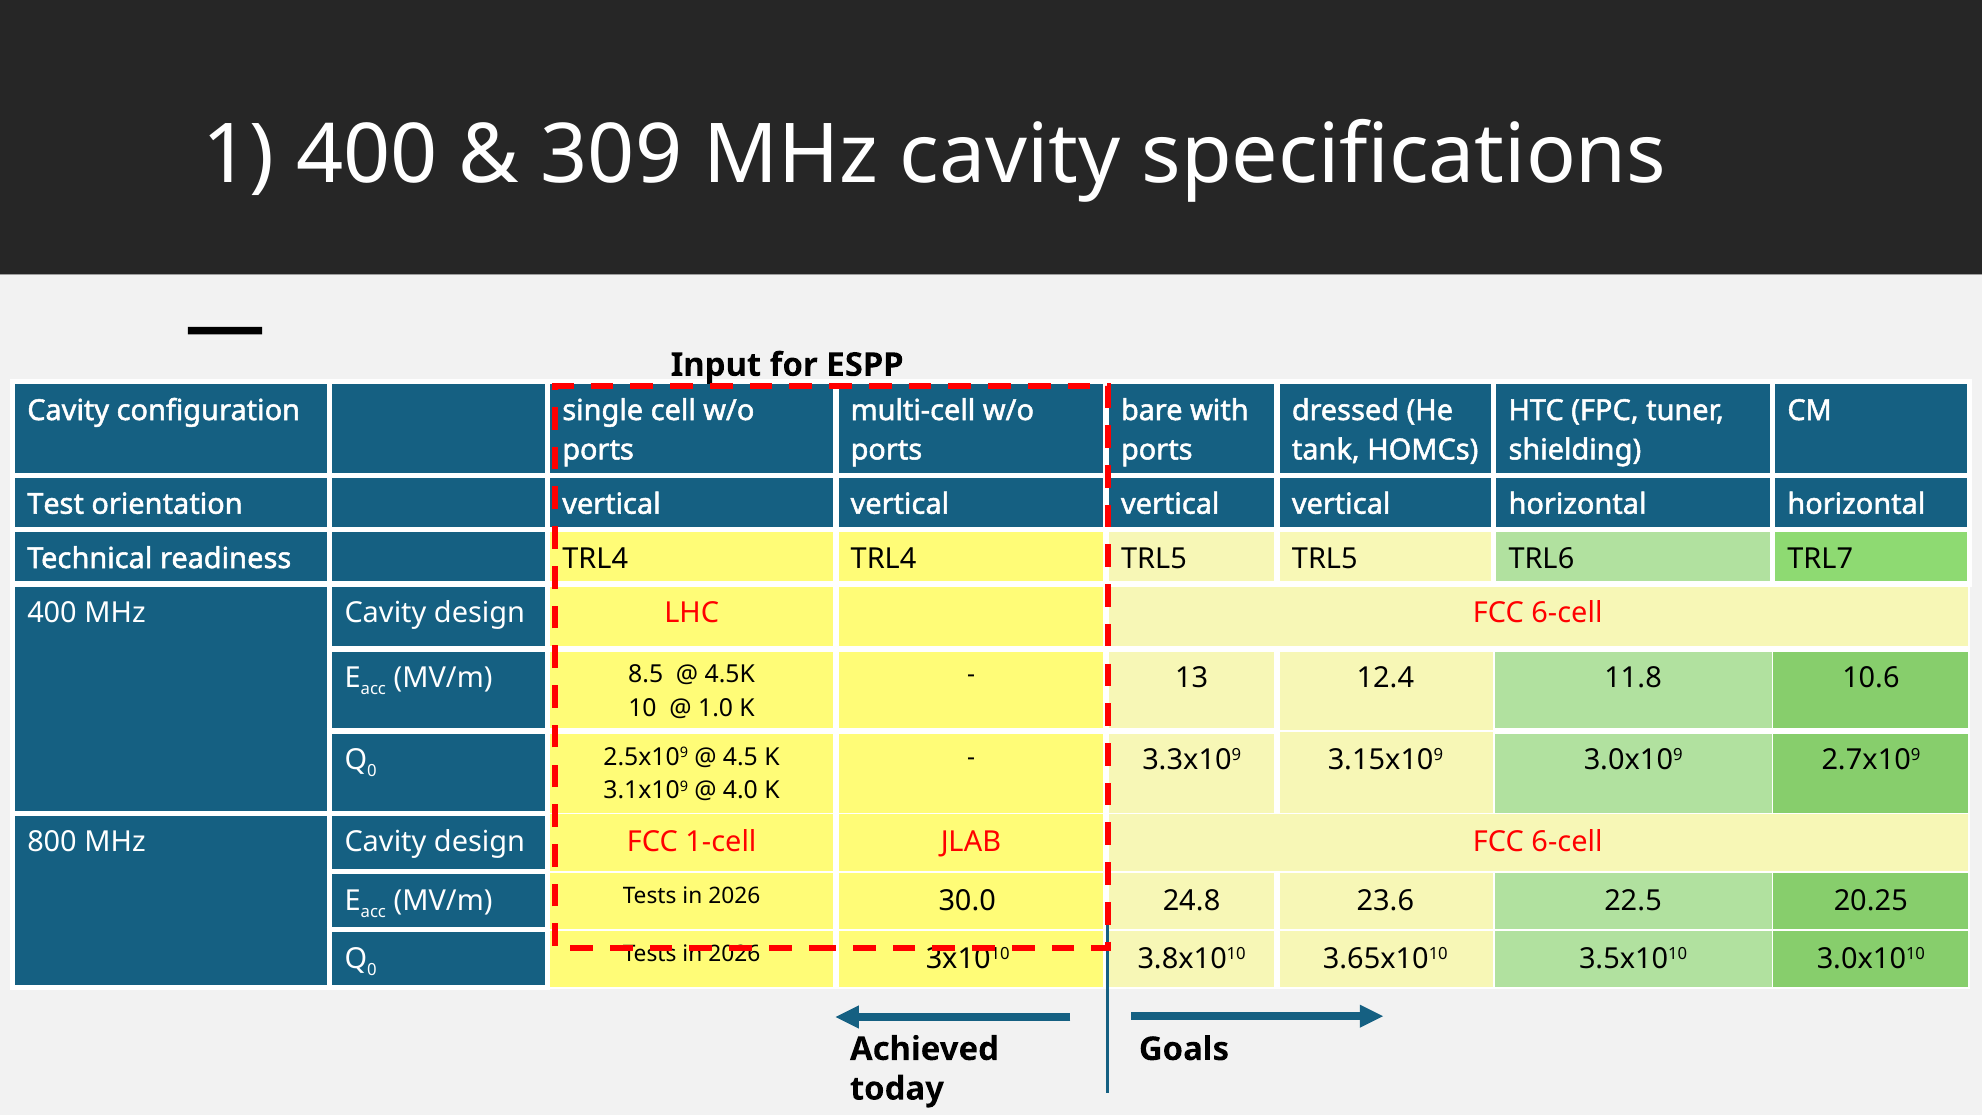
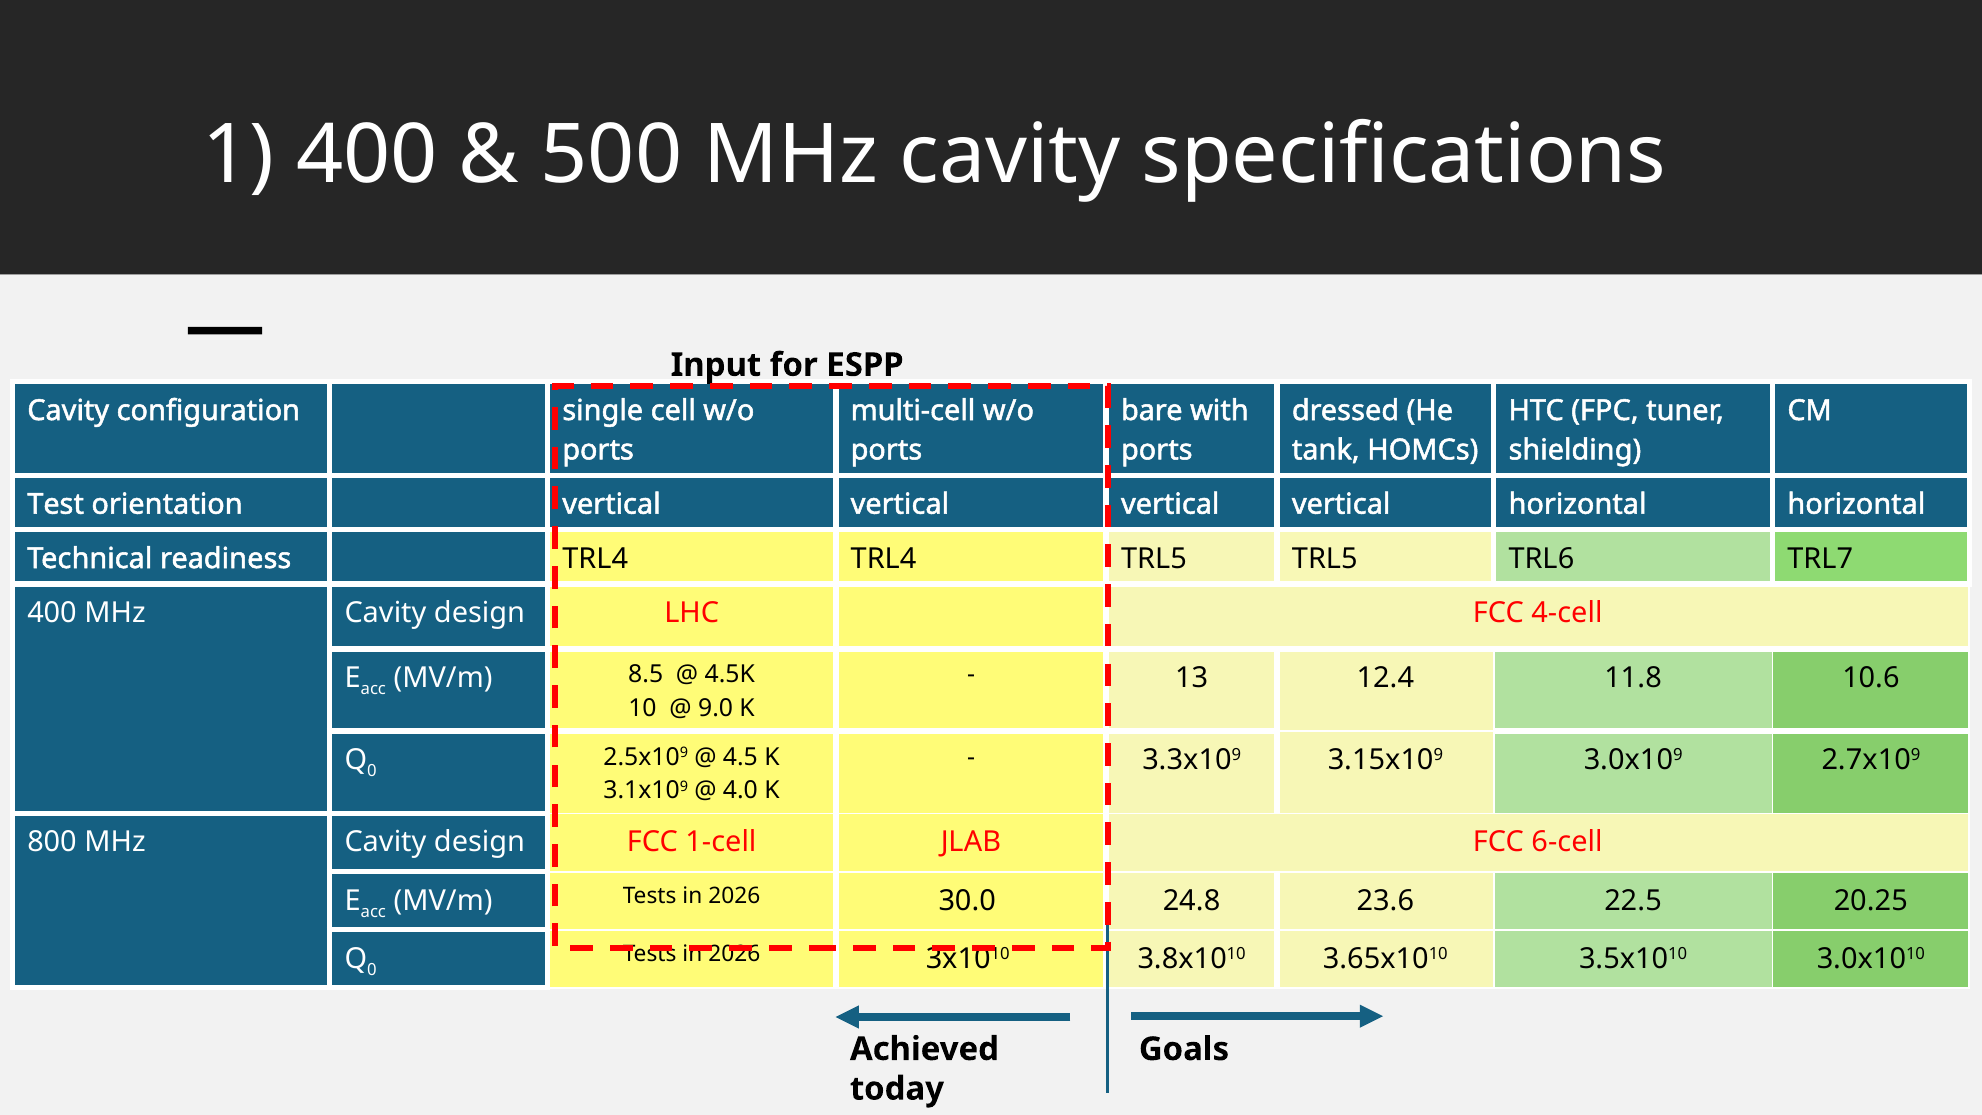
309: 309 -> 500
LHC FCC 6-cell: 6-cell -> 4-cell
1.0: 1.0 -> 9.0
